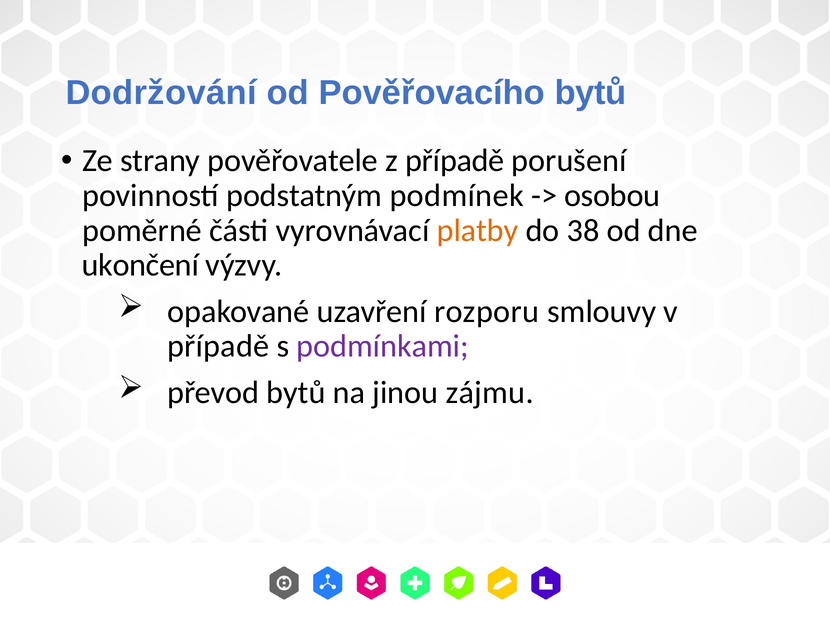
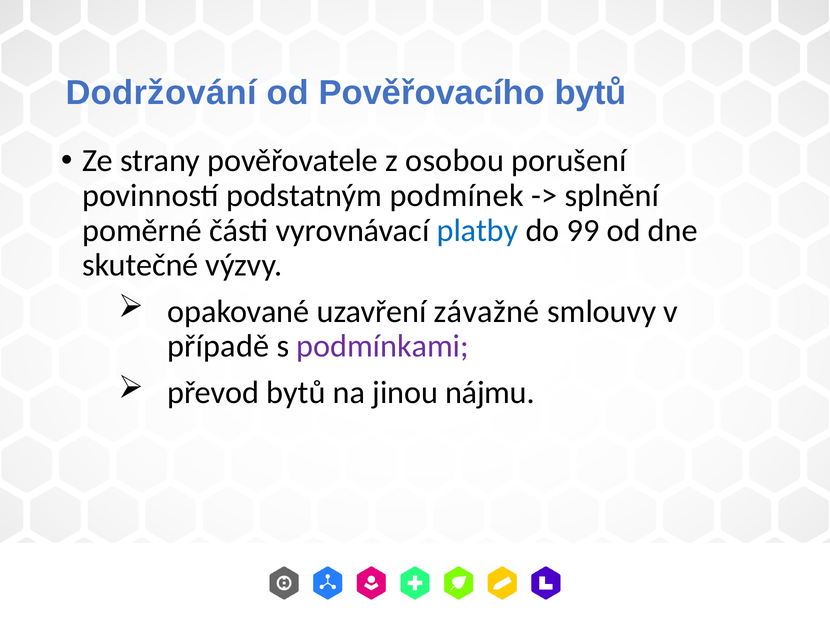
z případě: případě -> osobou
osobou: osobou -> splnění
platby colour: orange -> blue
38: 38 -> 99
ukončení: ukončení -> skutečné
rozporu: rozporu -> závažné
zájmu: zájmu -> nájmu
